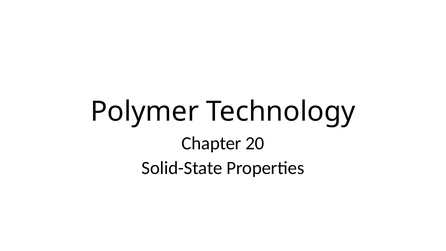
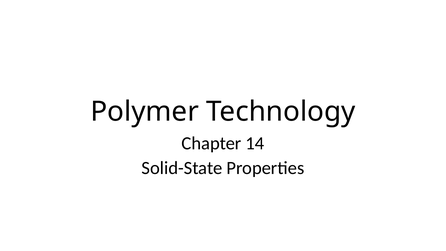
20: 20 -> 14
